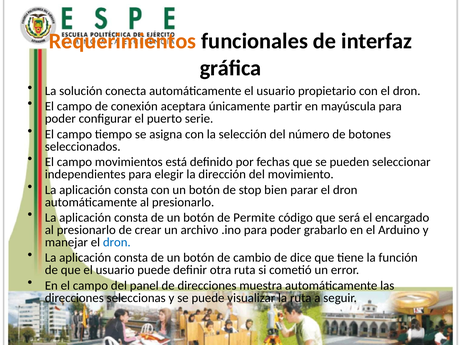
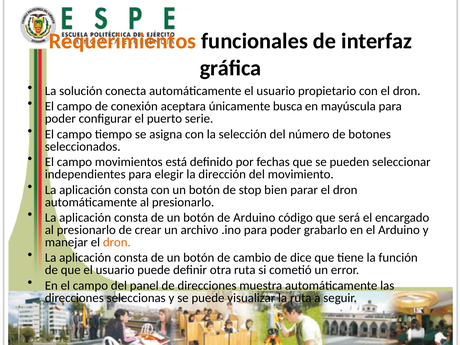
partir: partir -> busca
de Permite: Permite -> Arduino
dron at (117, 242) colour: blue -> orange
